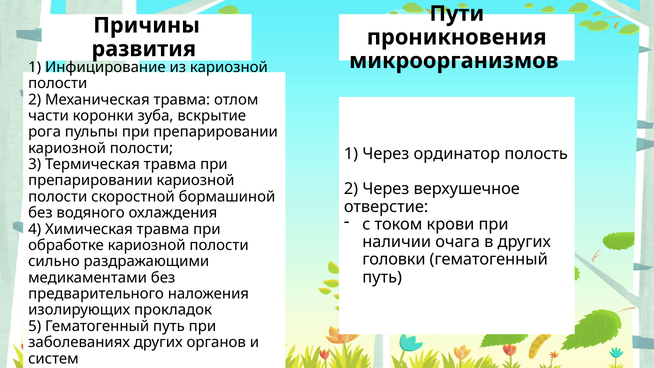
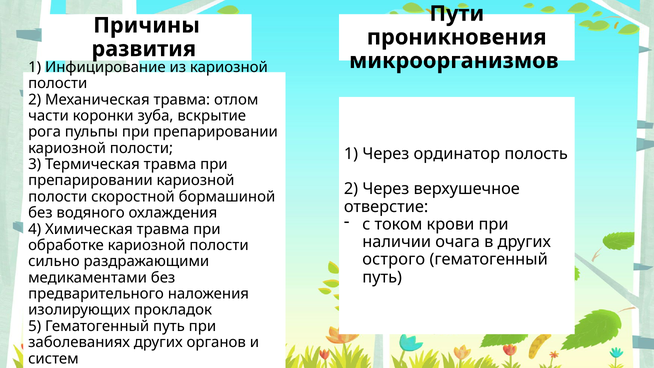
головки: головки -> острого
